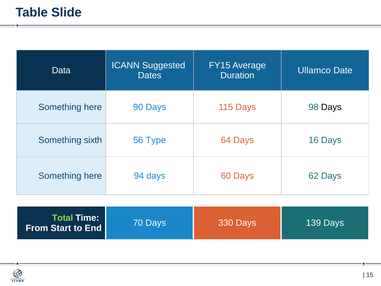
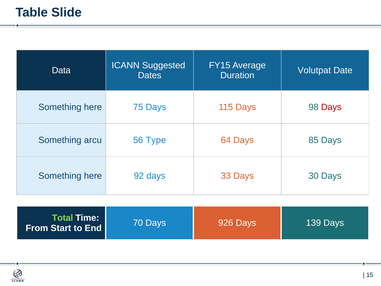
Ullamco: Ullamco -> Volutpat
90: 90 -> 75
Days at (331, 107) colour: black -> red
sixth: sixth -> arcu
16: 16 -> 85
94: 94 -> 92
60: 60 -> 33
62: 62 -> 30
330: 330 -> 926
